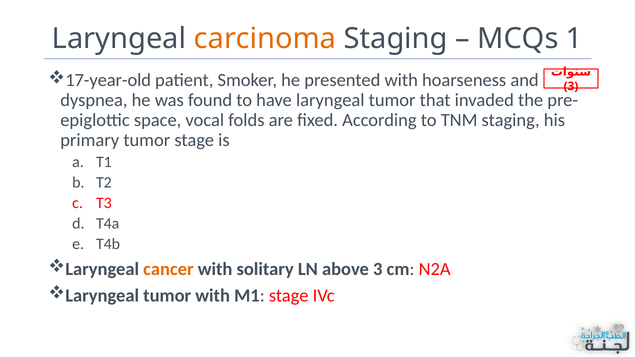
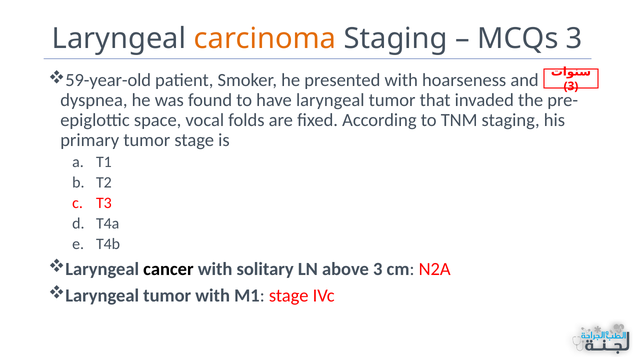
MCQs 1: 1 -> 3
17-year-old: 17-year-old -> 59-year-old
cancer colour: orange -> black
